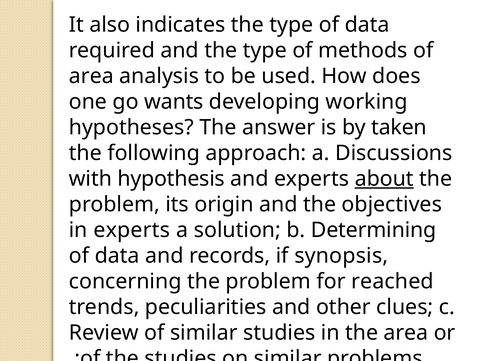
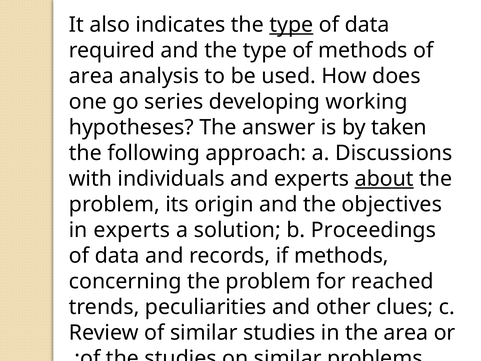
type at (291, 25) underline: none -> present
wants: wants -> series
hypothesis: hypothesis -> individuals
Determining: Determining -> Proceedings
if synopsis: synopsis -> methods
